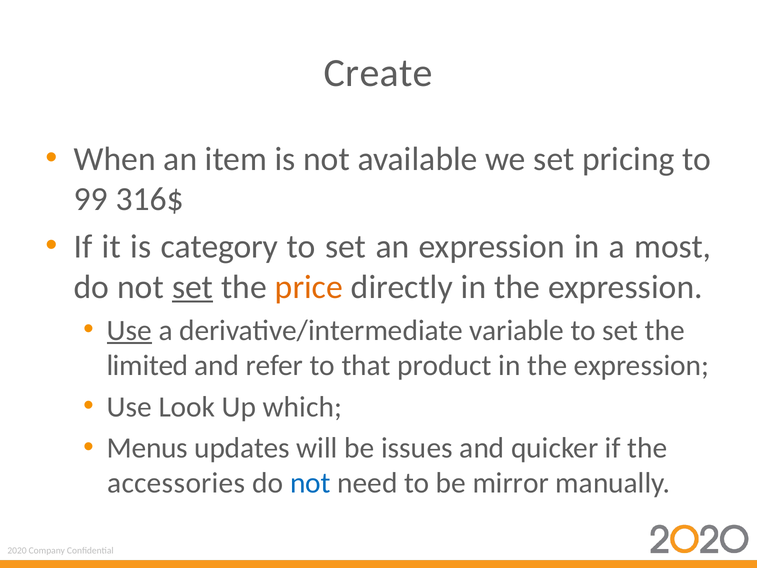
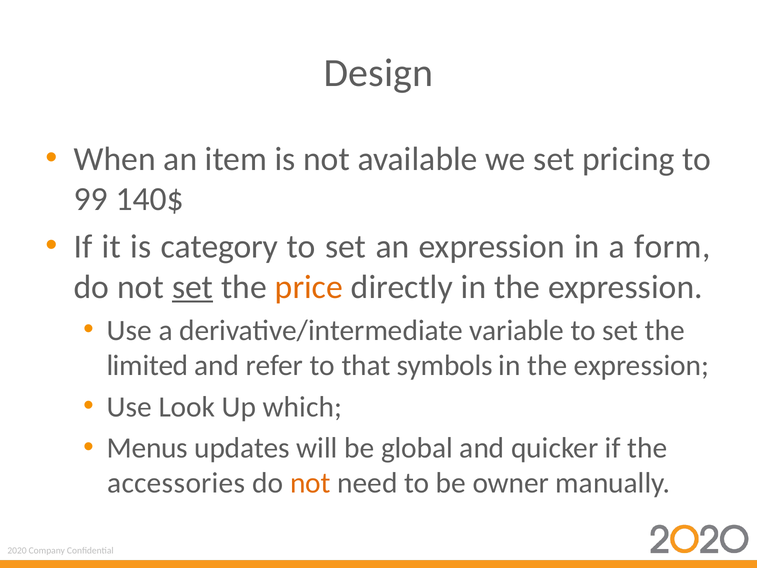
Create: Create -> Design
316$: 316$ -> 140$
most: most -> form
Use at (129, 330) underline: present -> none
product: product -> symbols
issues: issues -> global
not at (310, 483) colour: blue -> orange
mirror: mirror -> owner
